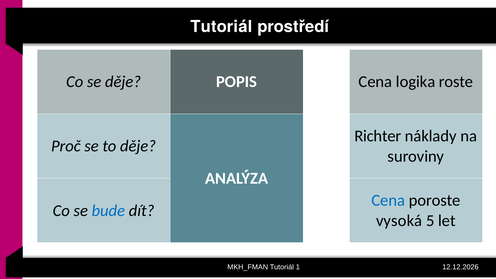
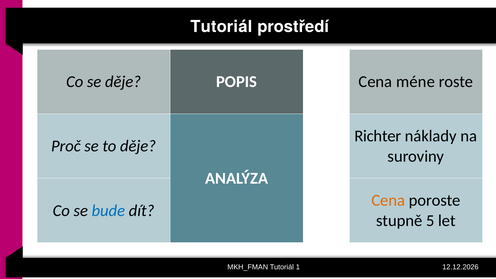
logika: logika -> méne
Cena at (388, 200) colour: blue -> orange
vysoká: vysoká -> stupně
